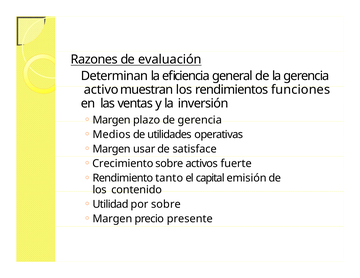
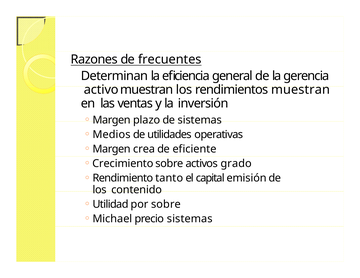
evaluación: evaluación -> frecuentes
rendimientos funciones: funciones -> muestran
de gerencia: gerencia -> sistemas
usar: usar -> crea
satisface: satisface -> eficiente
fuerte: fuerte -> grado
Margen at (112, 219): Margen -> Michael
precio presente: presente -> sistemas
